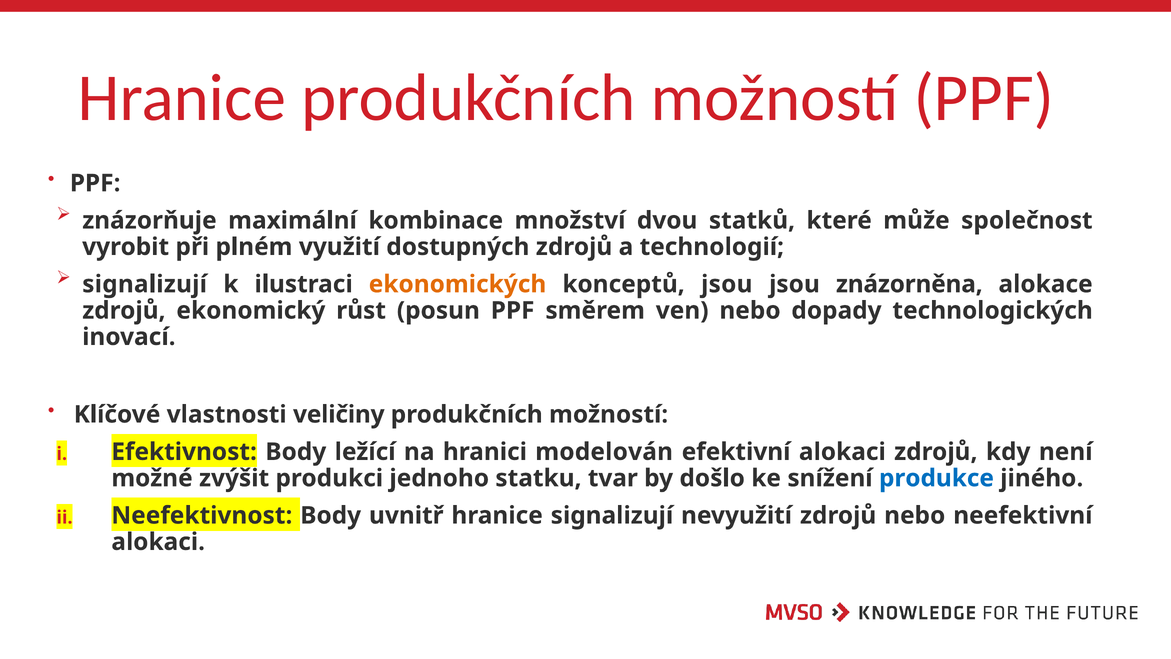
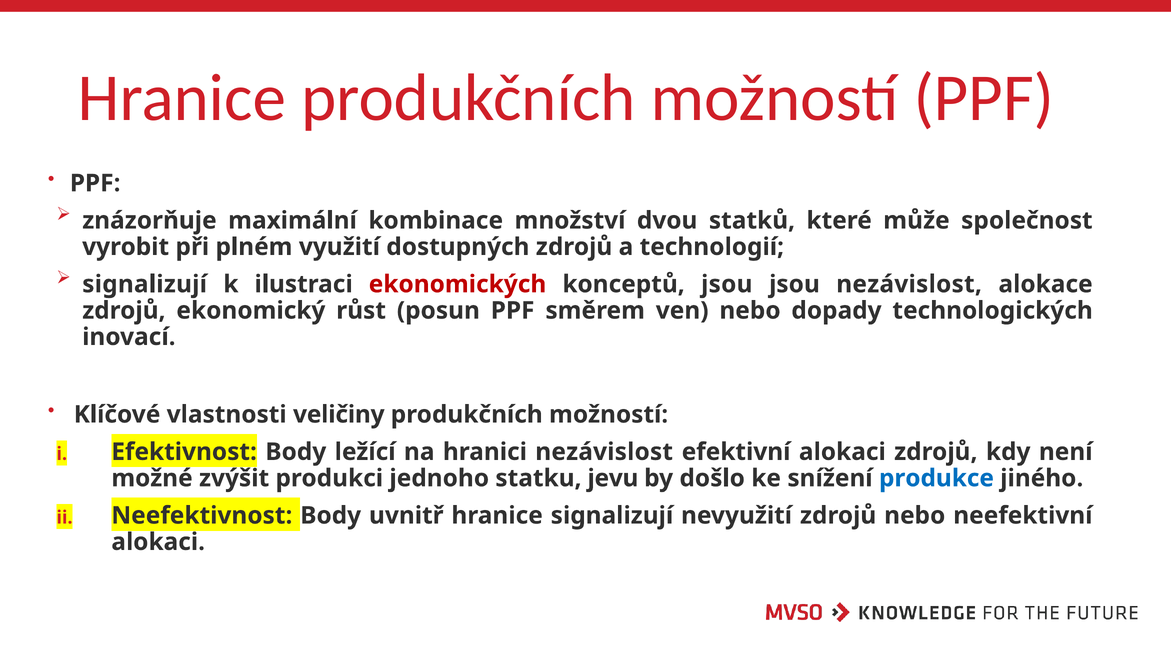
ekonomických colour: orange -> red
jsou znázorněna: znázorněna -> nezávislost
hranici modelován: modelován -> nezávislost
tvar: tvar -> jevu
